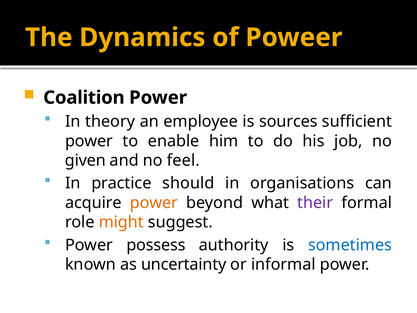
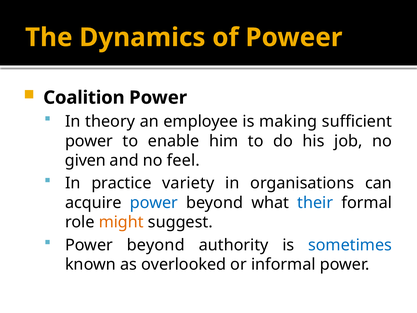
sources: sources -> making
should: should -> variety
power at (154, 203) colour: orange -> blue
their colour: purple -> blue
possess at (156, 245): possess -> beyond
uncertainty: uncertainty -> overlooked
